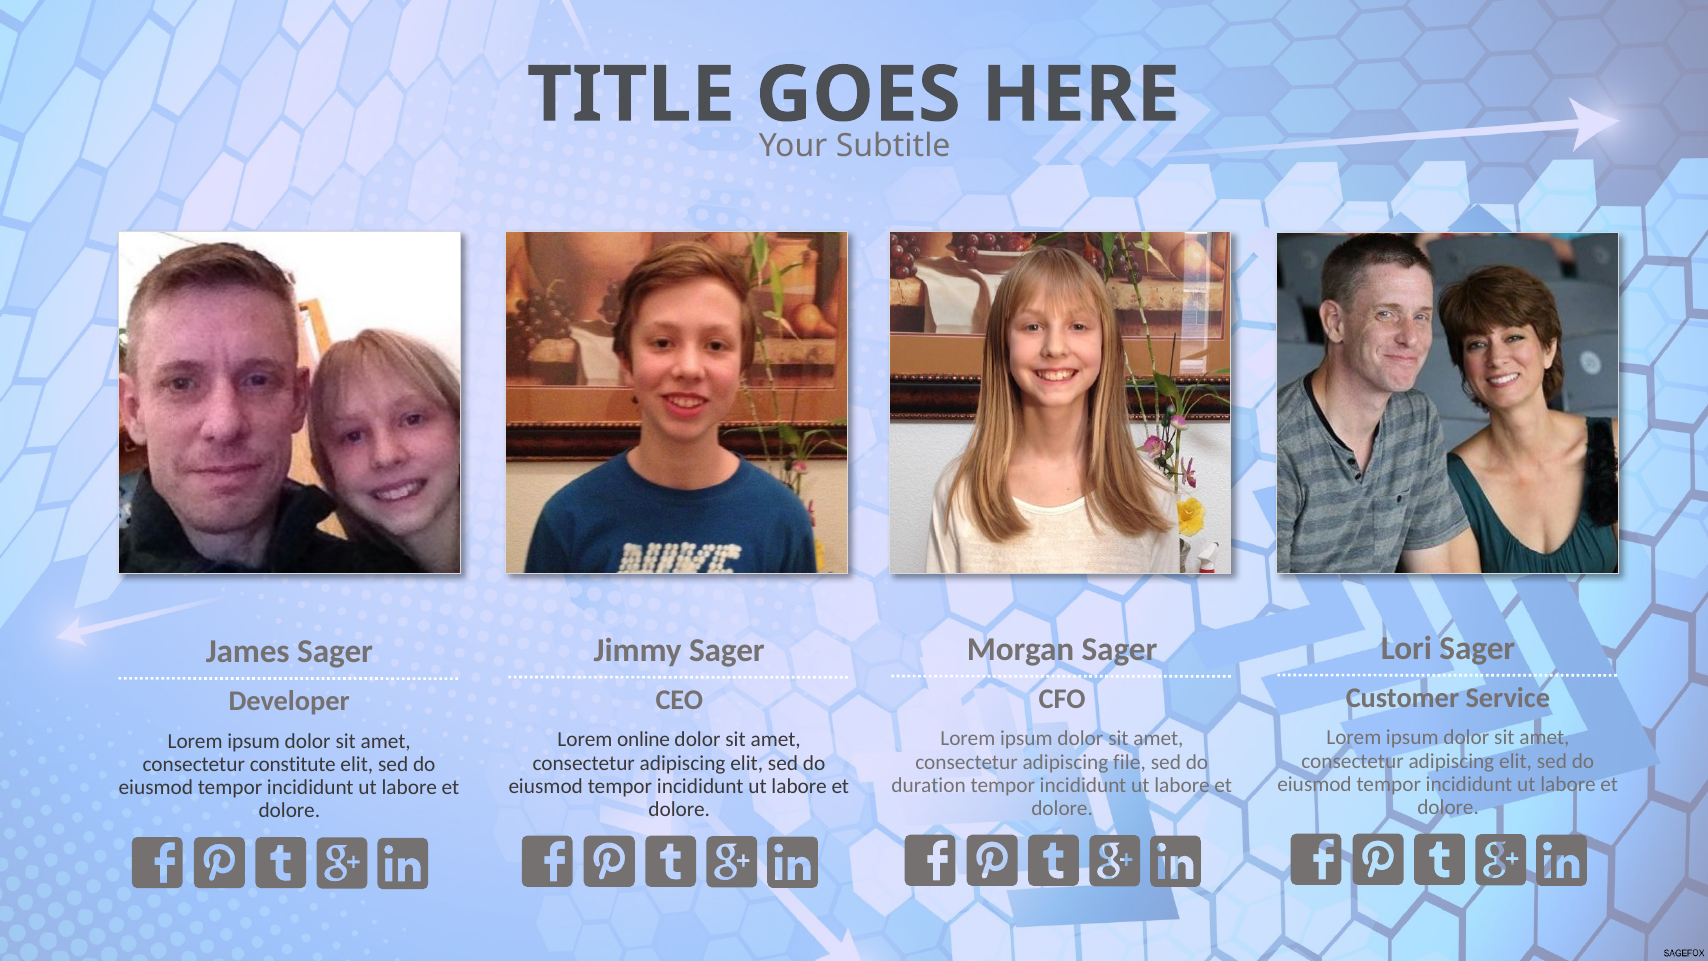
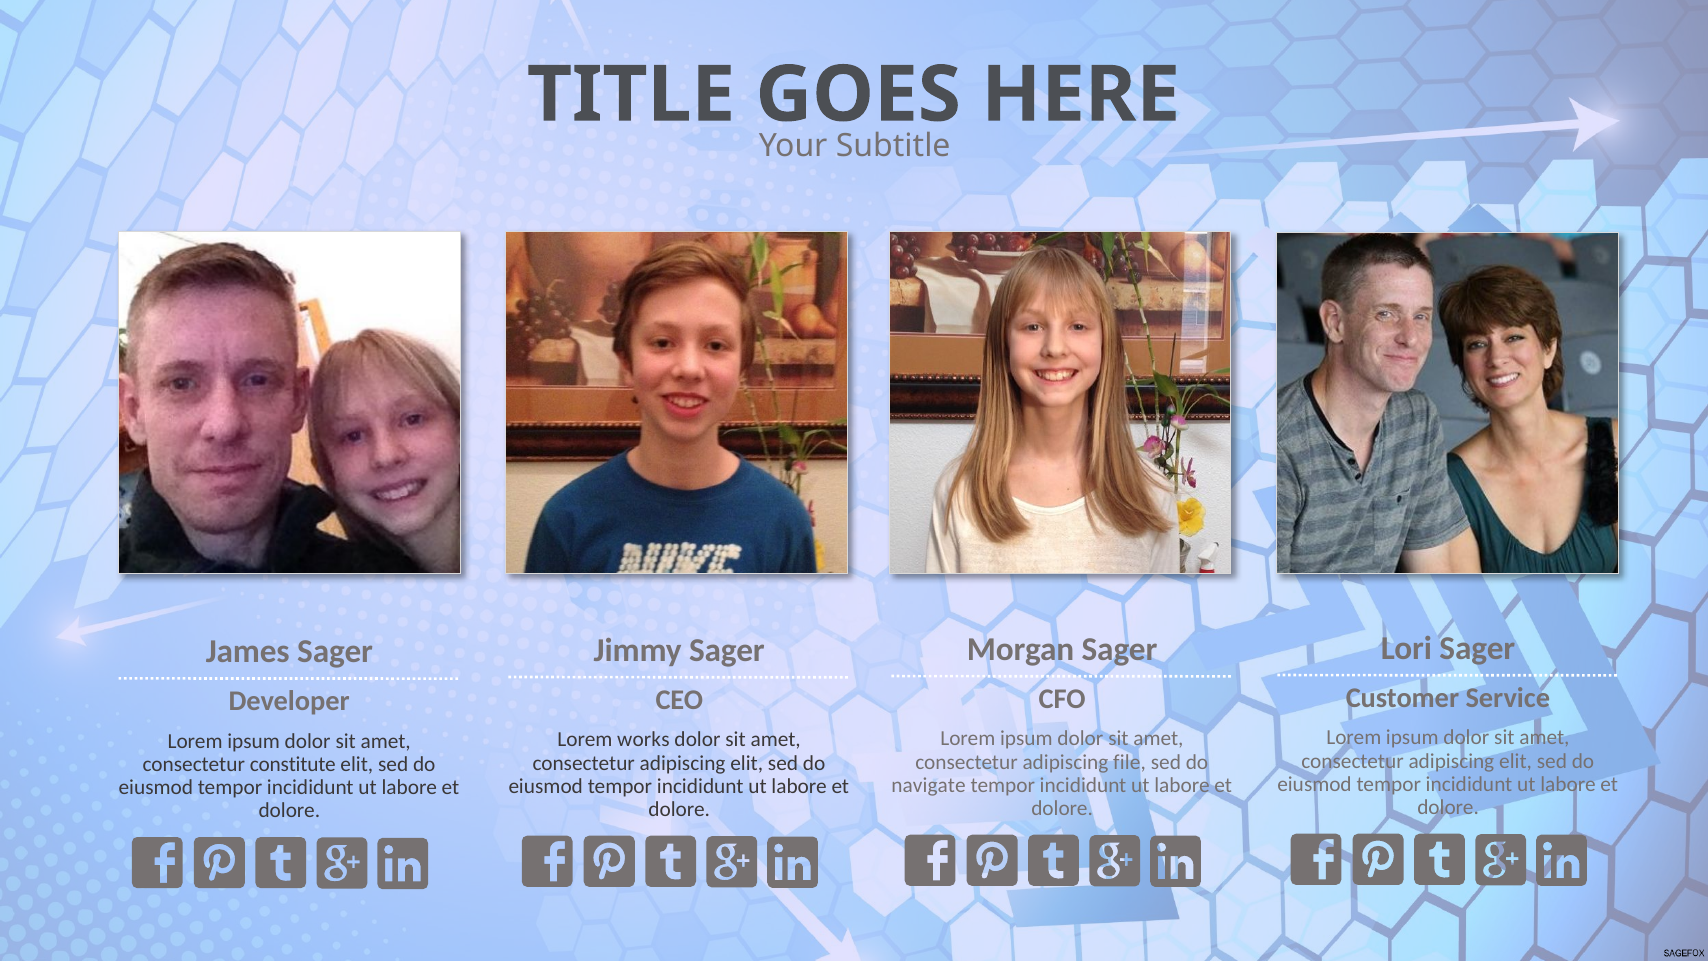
online: online -> works
duration: duration -> navigate
